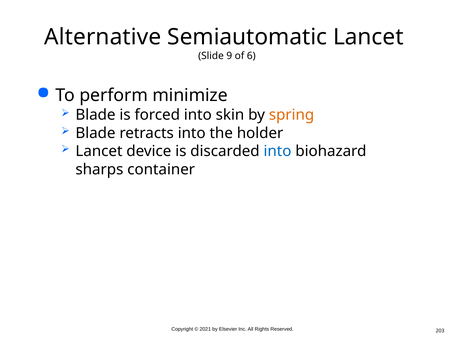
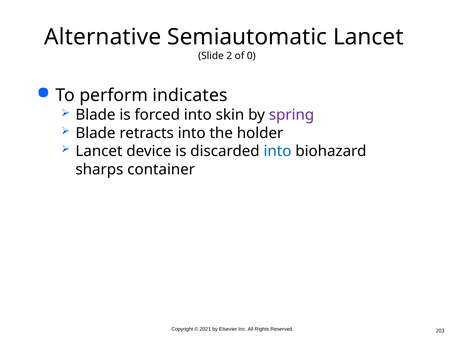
9: 9 -> 2
6: 6 -> 0
minimize: minimize -> indicates
spring colour: orange -> purple
